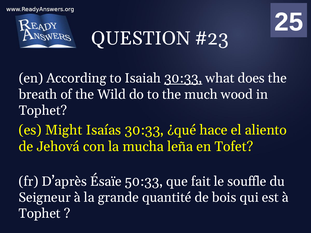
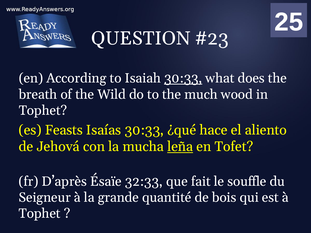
Might: Might -> Feasts
leña underline: none -> present
50:33: 50:33 -> 32:33
